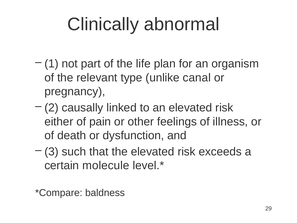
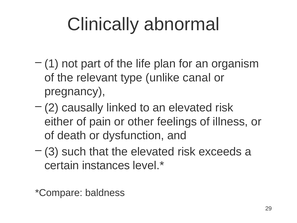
molecule: molecule -> instances
